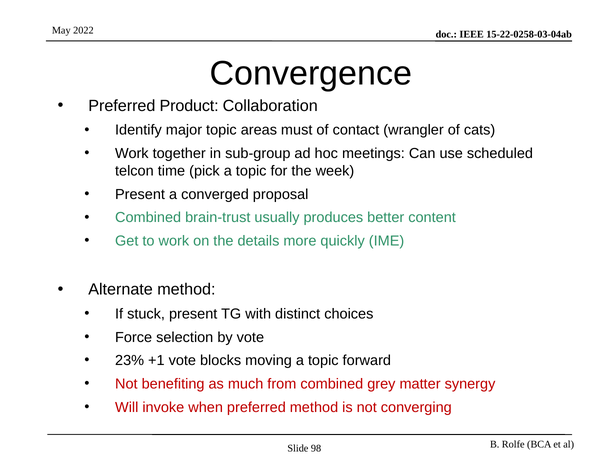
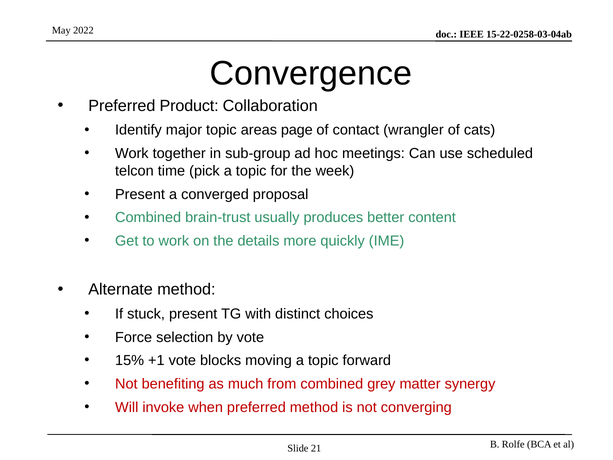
must: must -> page
23%: 23% -> 15%
98: 98 -> 21
